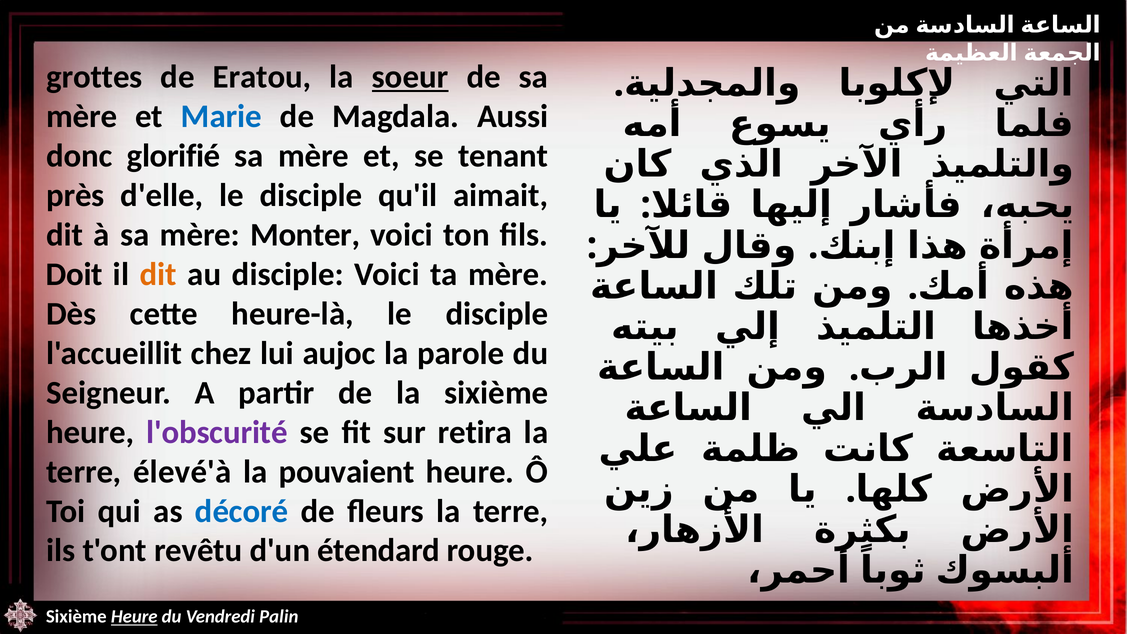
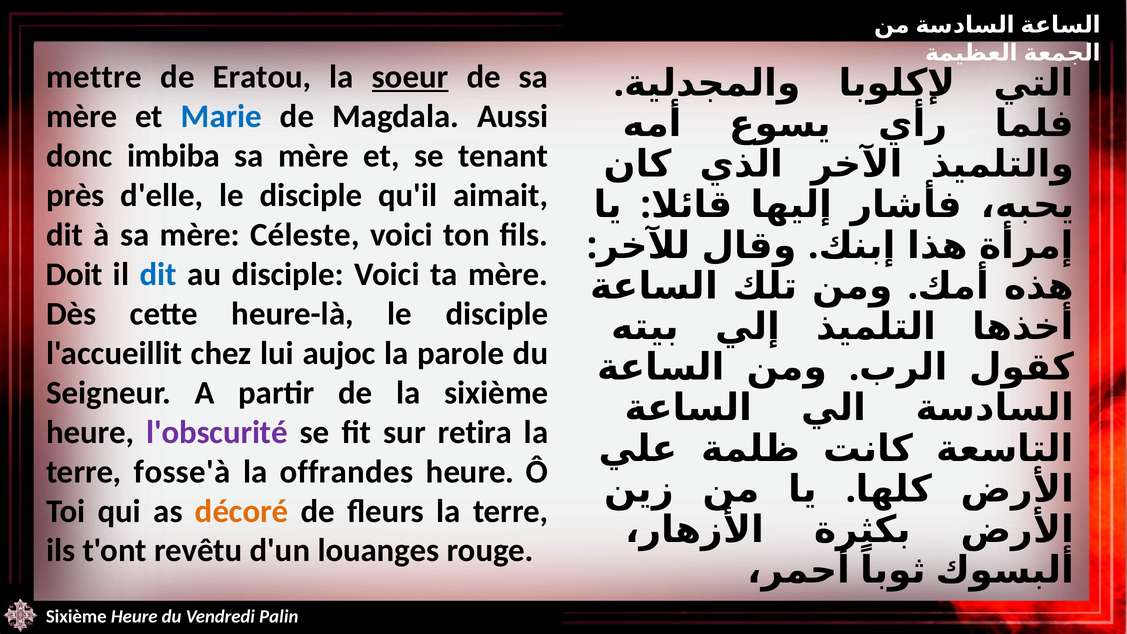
grottes: grottes -> mettre
glorifié: glorifié -> imbiba
Monter: Monter -> Céleste
dit at (158, 274) colour: orange -> blue
élevé'à: élevé'à -> fosse'à
pouvaient: pouvaient -> offrandes
décoré colour: blue -> orange
étendard: étendard -> louanges
Heure at (134, 617) underline: present -> none
